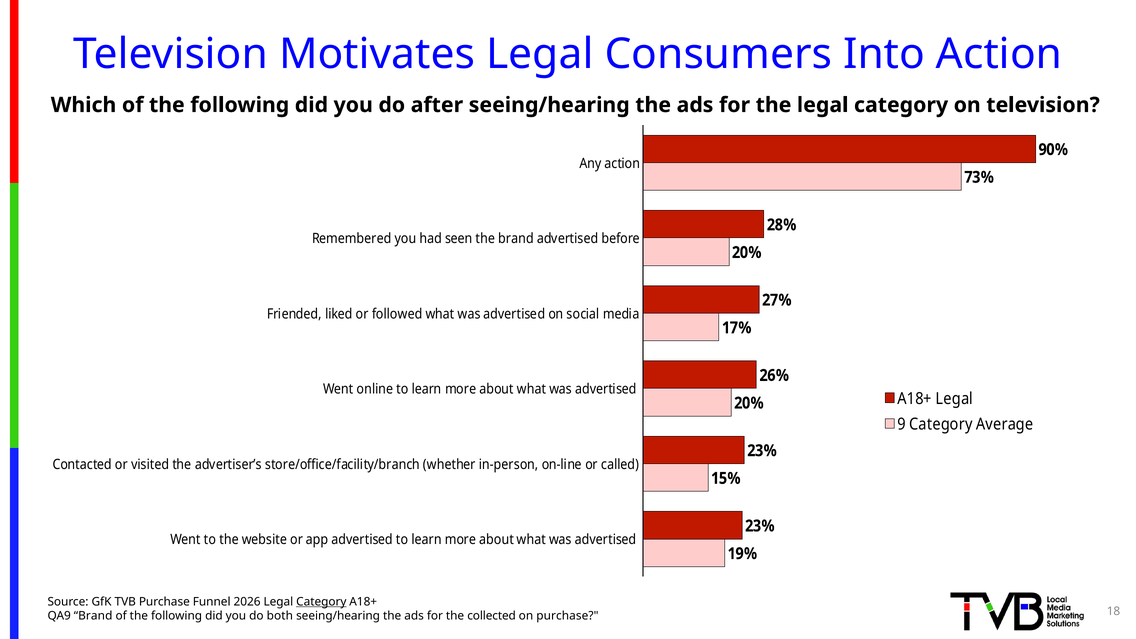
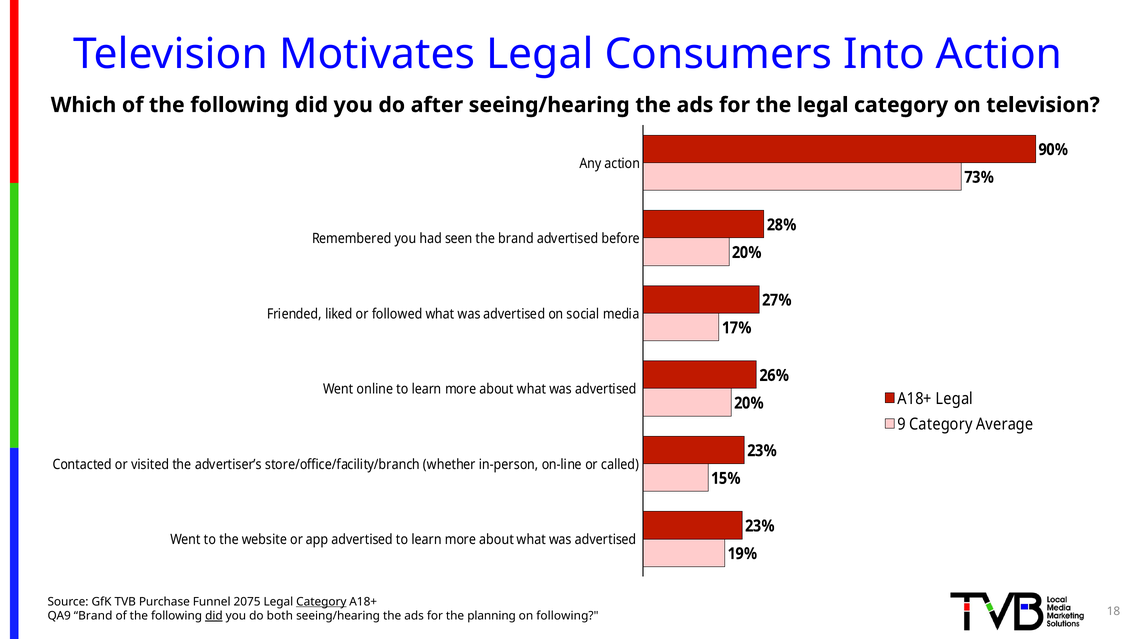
2026: 2026 -> 2075
did at (214, 616) underline: none -> present
collected: collected -> planning
on purchase: purchase -> following
